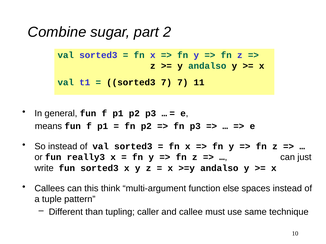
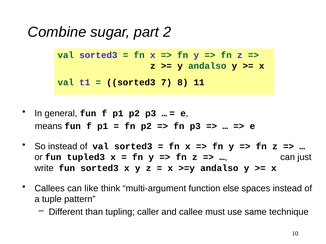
7 7: 7 -> 8
really3: really3 -> tupled3
this: this -> like
